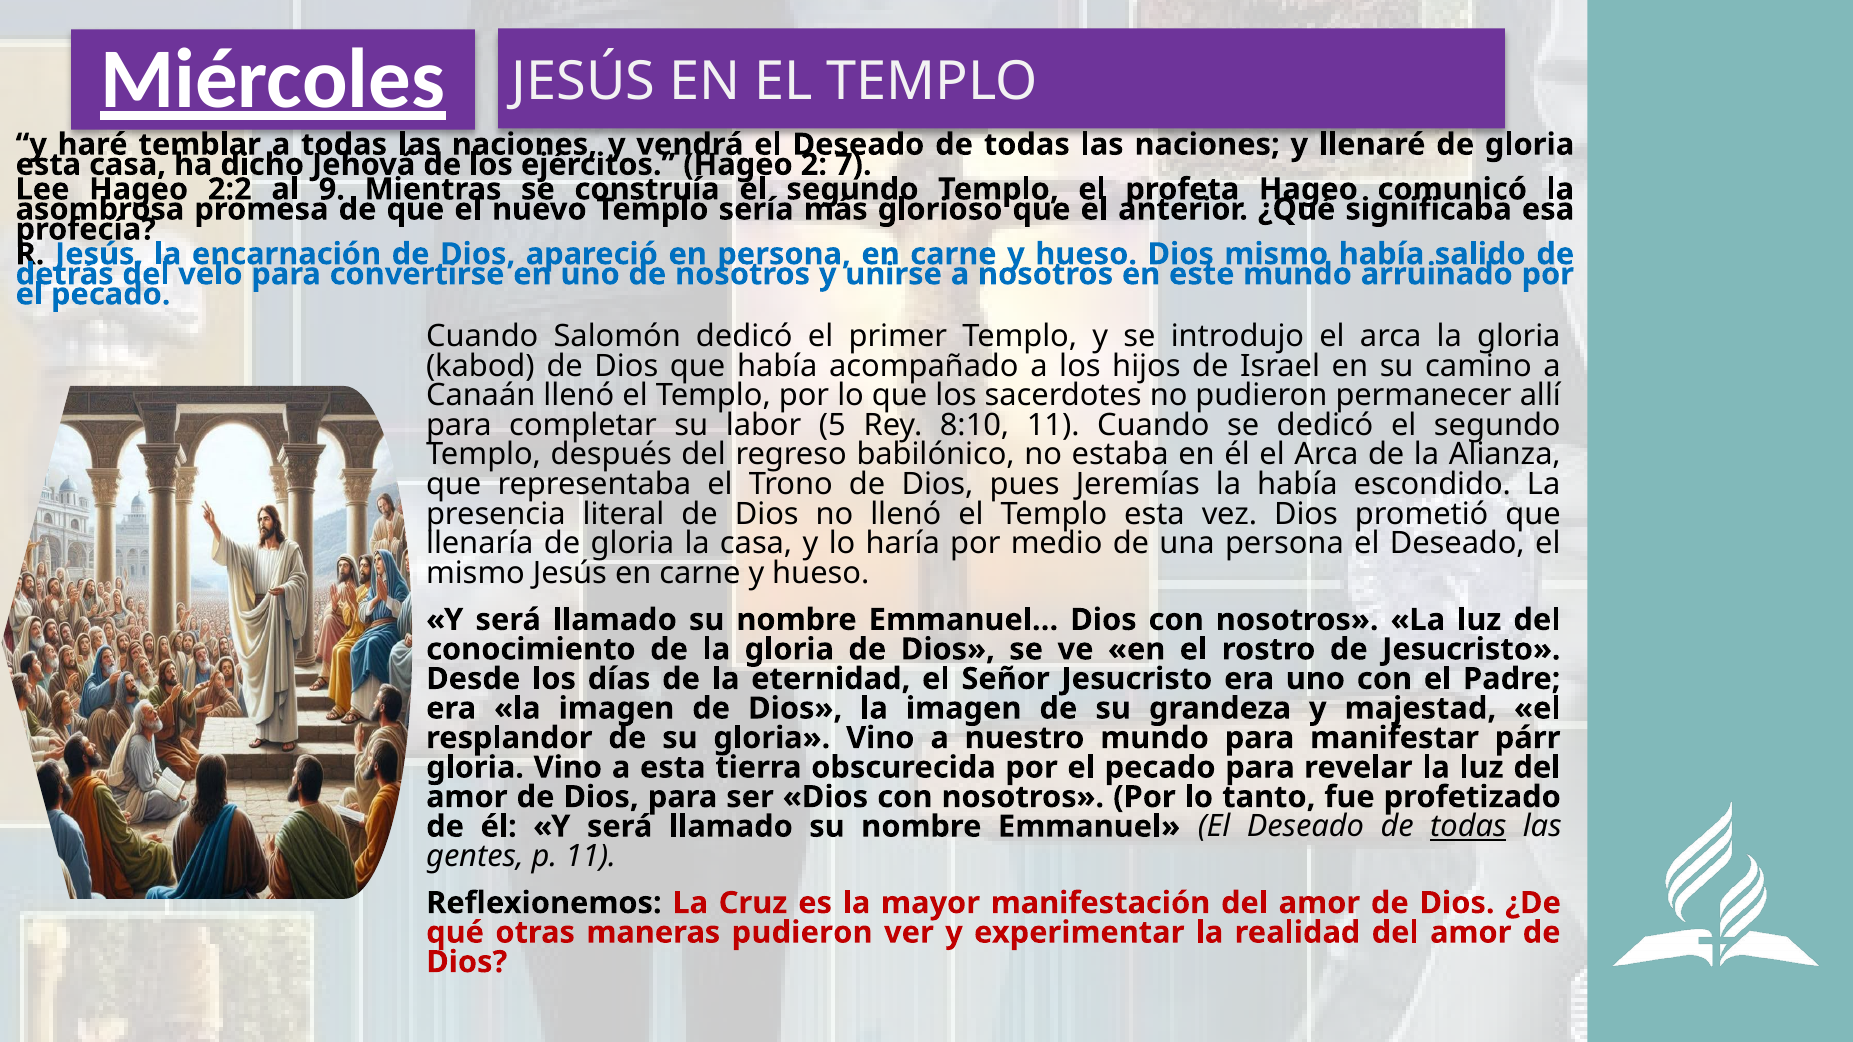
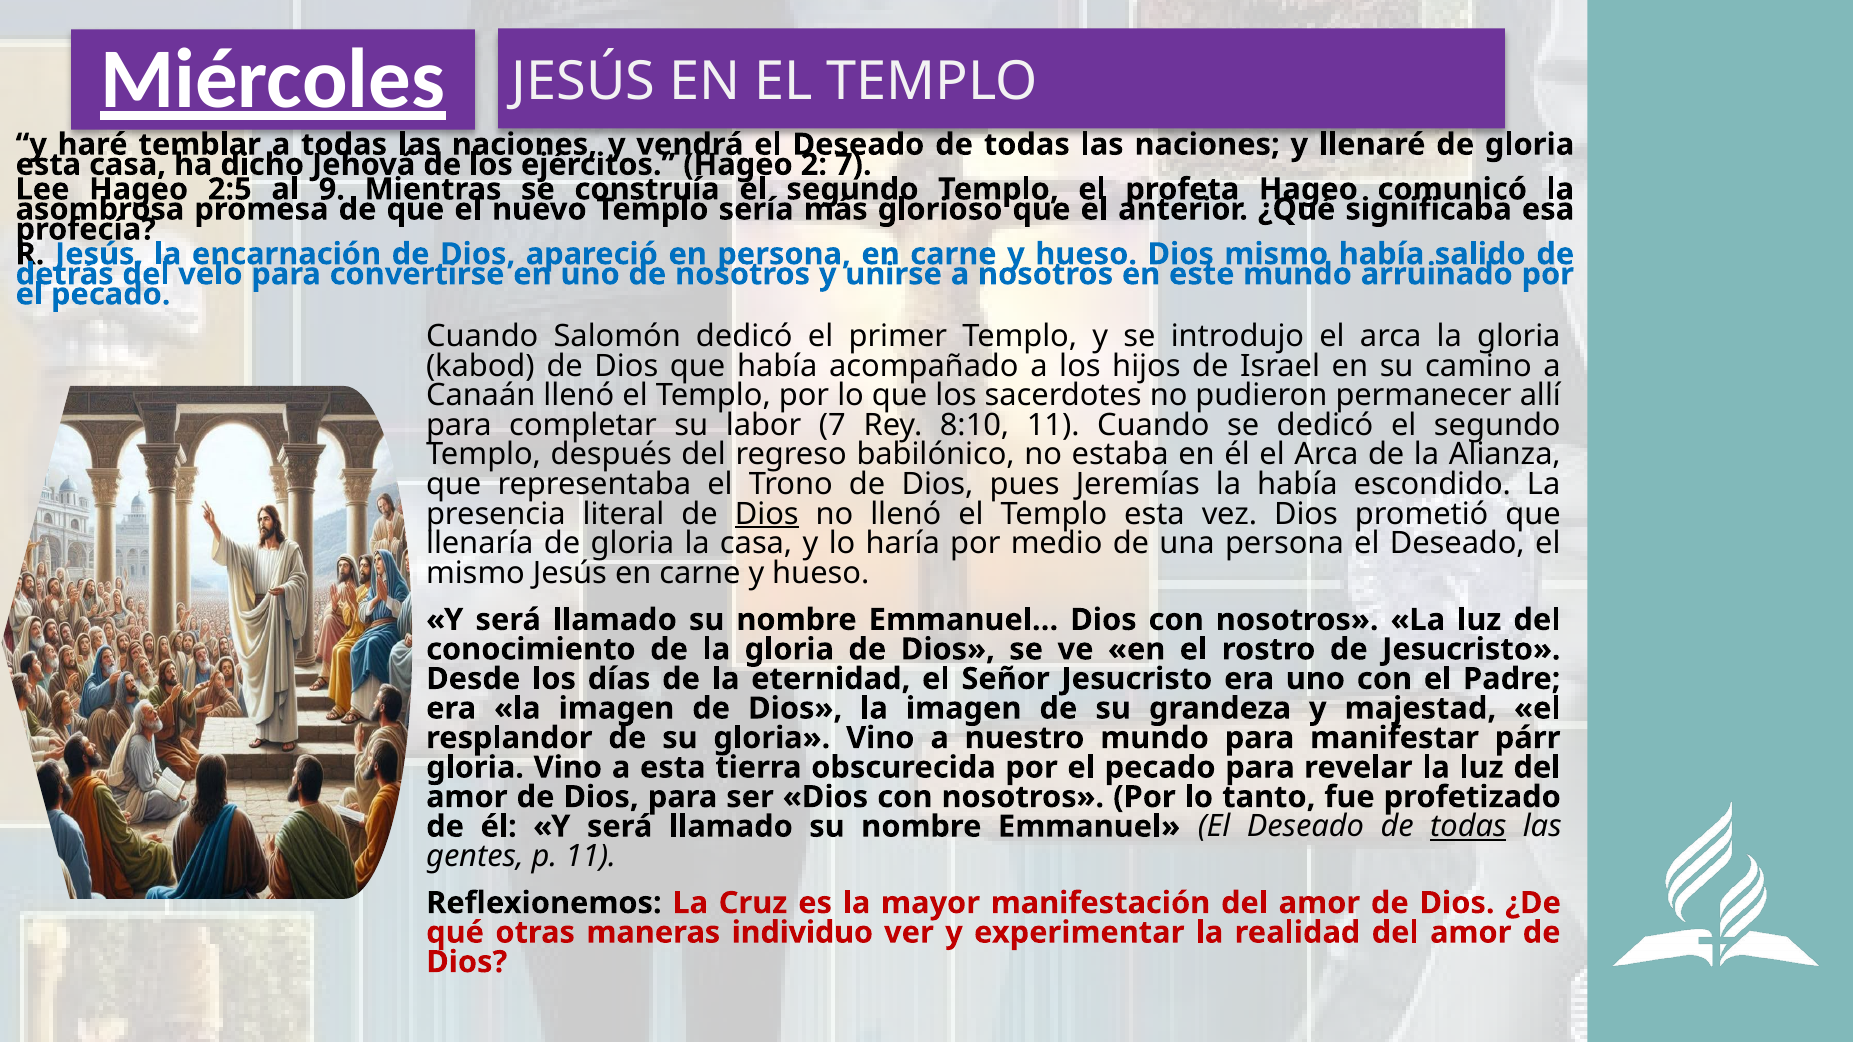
2:2: 2:2 -> 2:5
labor 5: 5 -> 7
Dios at (767, 514) underline: none -> present
maneras pudieron: pudieron -> individuo
